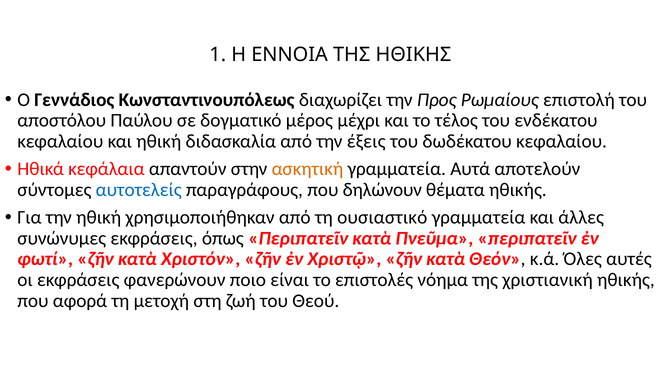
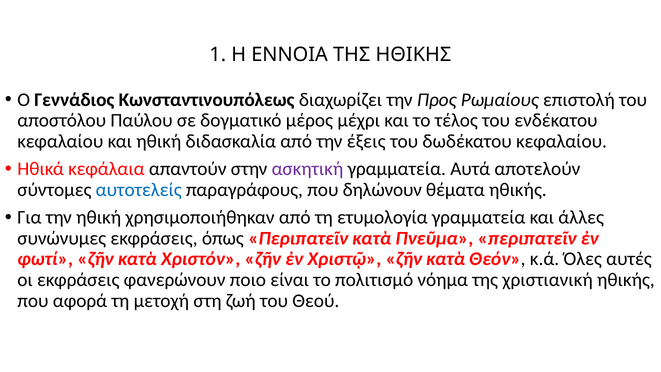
ασκητική colour: orange -> purple
ουσιαστικό: ουσιαστικό -> ετυμολογία
επιστολές: επιστολές -> πολιτισμό
